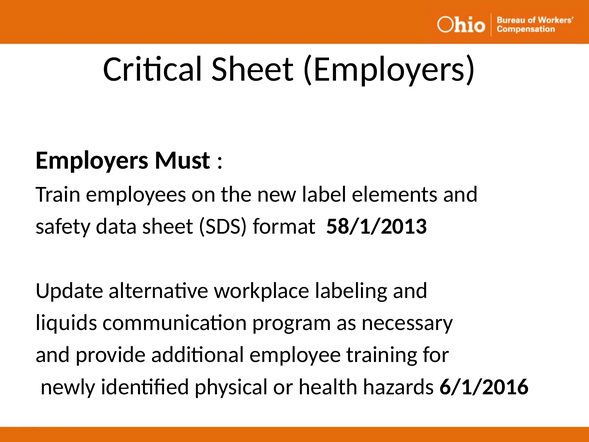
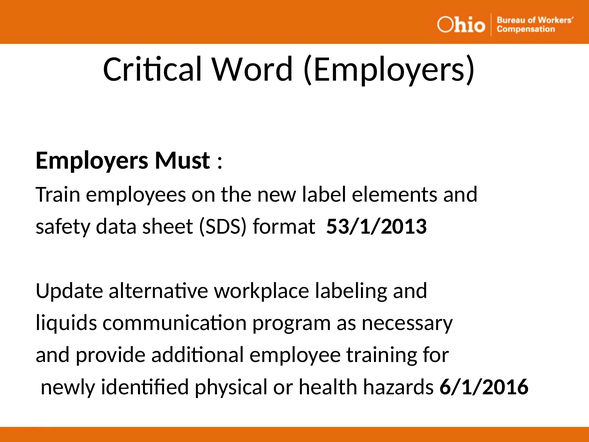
Critical Sheet: Sheet -> Word
58/1/2013: 58/1/2013 -> 53/1/2013
